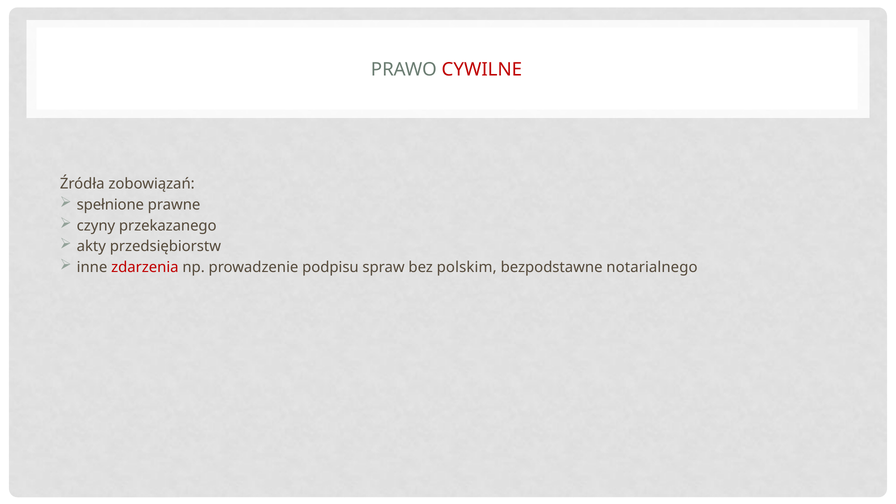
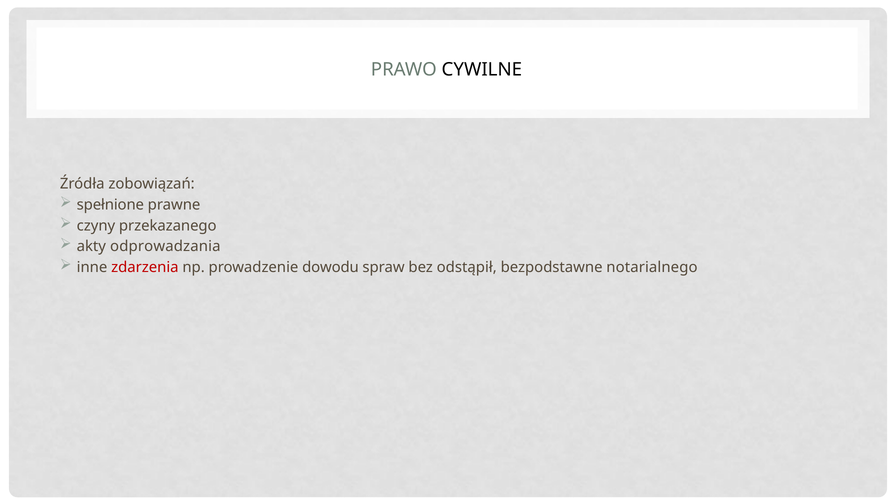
CYWILNE colour: red -> black
przedsiębiorstw: przedsiębiorstw -> odprowadzania
podpisu: podpisu -> dowodu
polskim: polskim -> odstąpił
